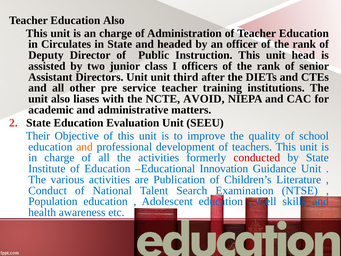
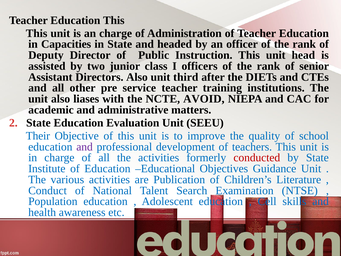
Education Also: Also -> This
Circulates: Circulates -> Capacities
Directors Unit: Unit -> Also
and at (85, 147) colour: orange -> purple
Innovation: Innovation -> Objectives
